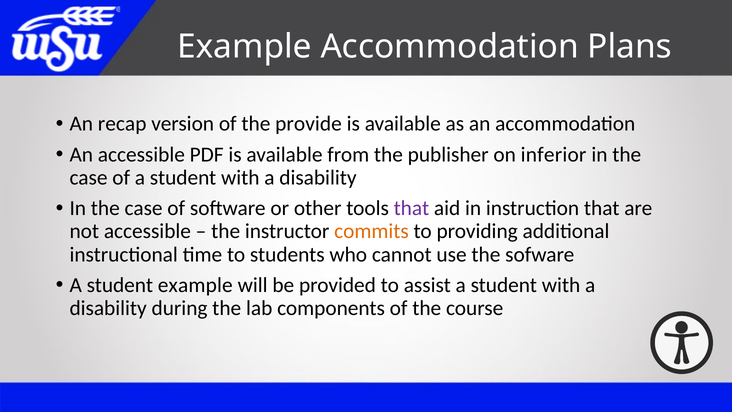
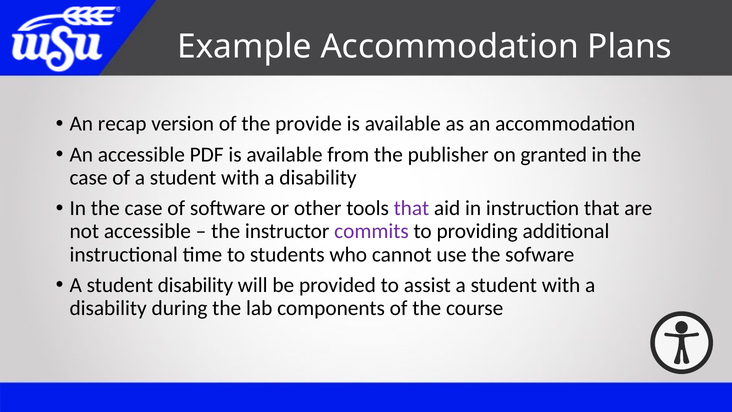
inferior: inferior -> granted
commits colour: orange -> purple
student example: example -> disability
